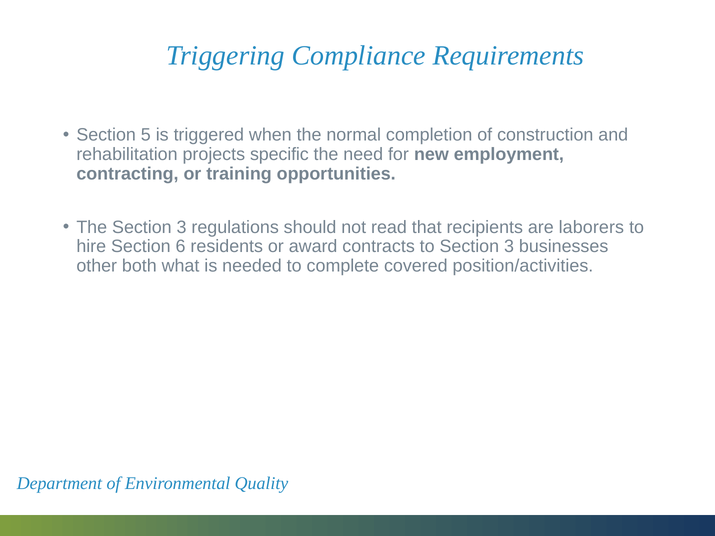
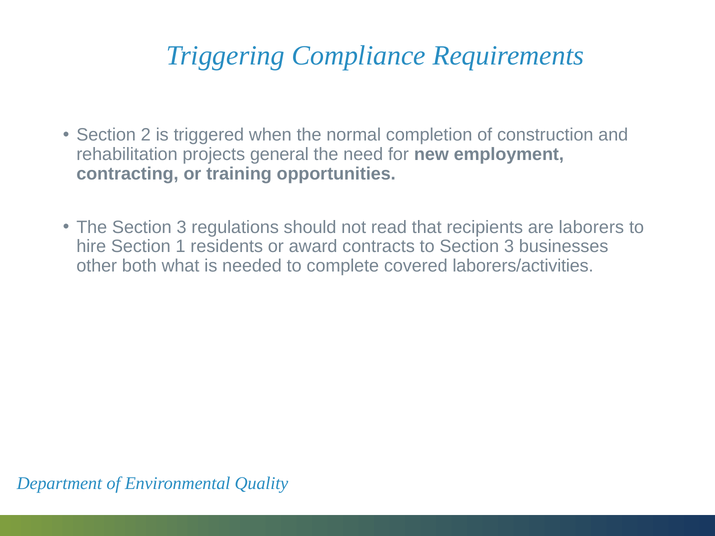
5: 5 -> 2
specific: specific -> general
6: 6 -> 1
position/activities: position/activities -> laborers/activities
